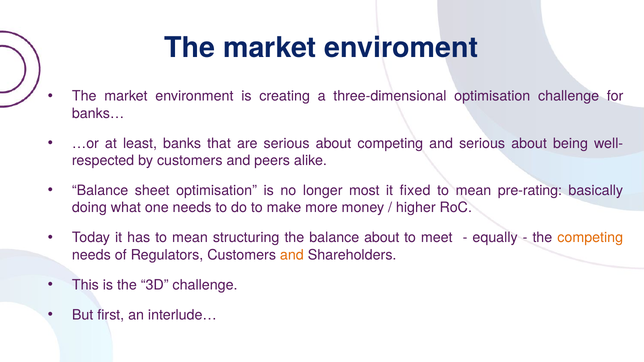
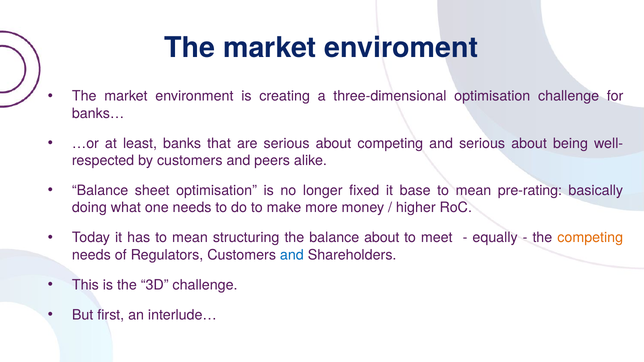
most: most -> fixed
fixed: fixed -> base
and at (292, 255) colour: orange -> blue
